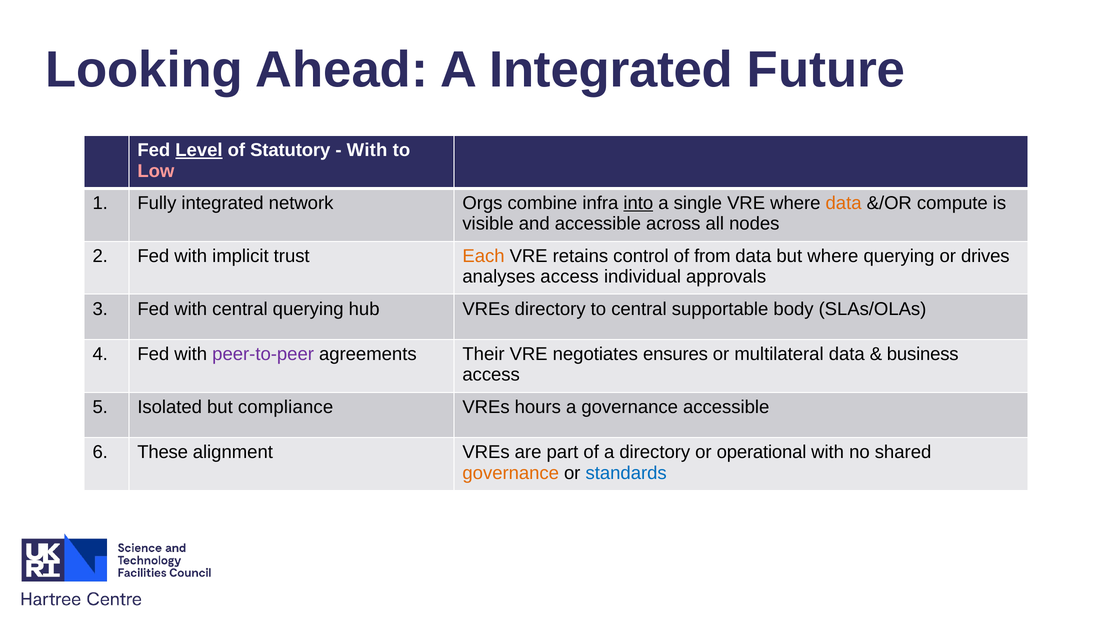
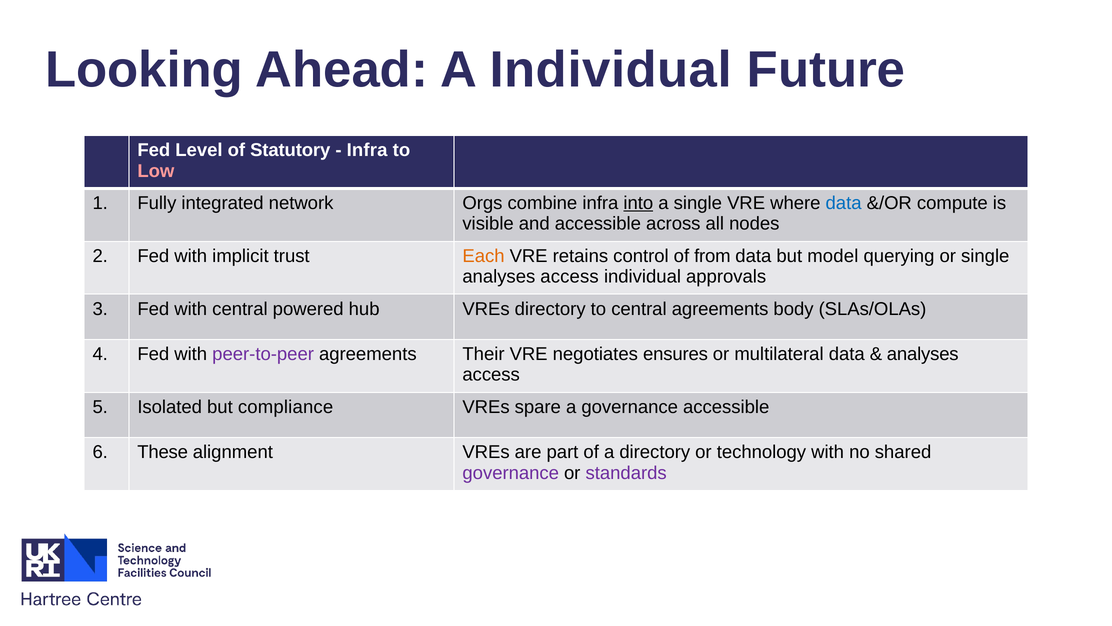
A Integrated: Integrated -> Individual
Level underline: present -> none
With at (367, 150): With -> Infra
data at (844, 203) colour: orange -> blue
but where: where -> model
or drives: drives -> single
central querying: querying -> powered
central supportable: supportable -> agreements
business at (923, 354): business -> analyses
hours: hours -> spare
operational: operational -> technology
governance at (511, 473) colour: orange -> purple
standards colour: blue -> purple
